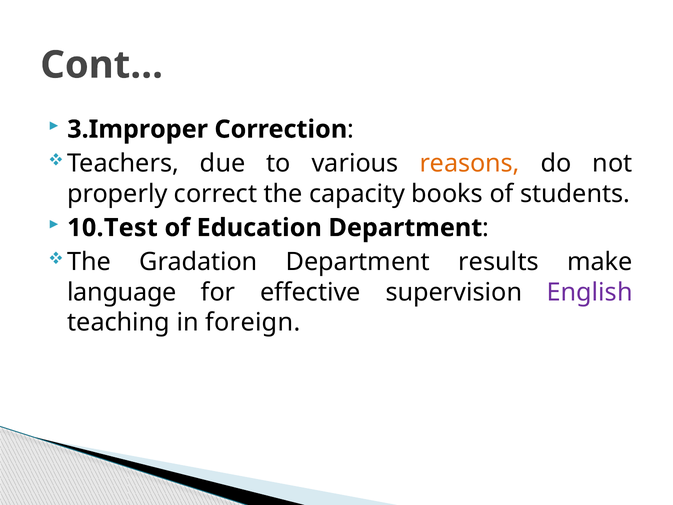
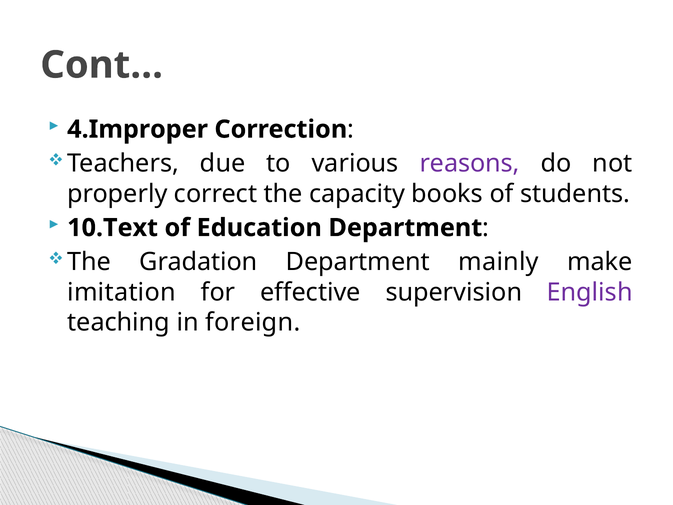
3.Improper: 3.Improper -> 4.Improper
reasons colour: orange -> purple
10.Test: 10.Test -> 10.Text
results: results -> mainly
language: language -> imitation
